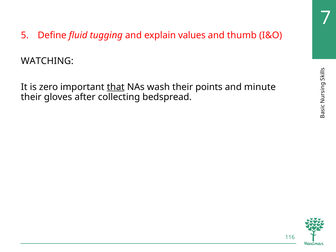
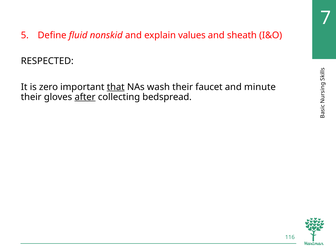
tugging: tugging -> nonskid
thumb: thumb -> sheath
WATCHING: WATCHING -> RESPECTED
points: points -> faucet
after underline: none -> present
